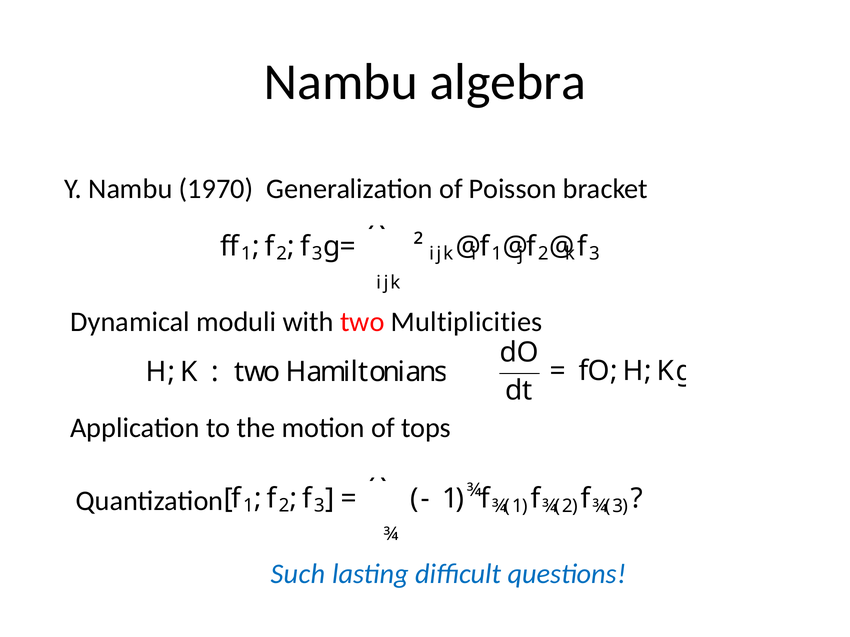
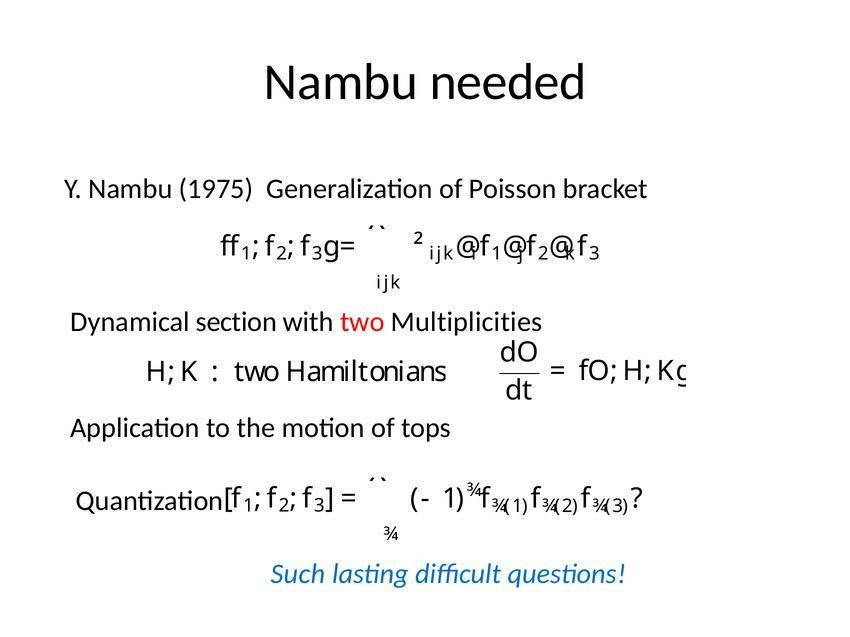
algebra: algebra -> needed
1970: 1970 -> 1975
moduli: moduli -> section
